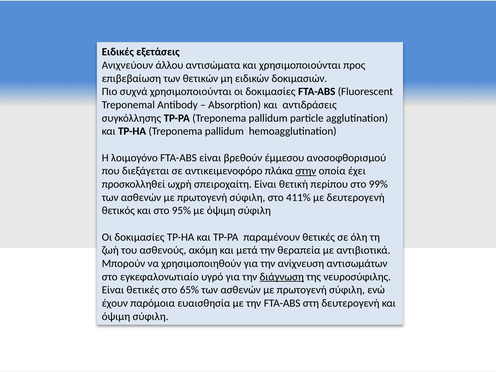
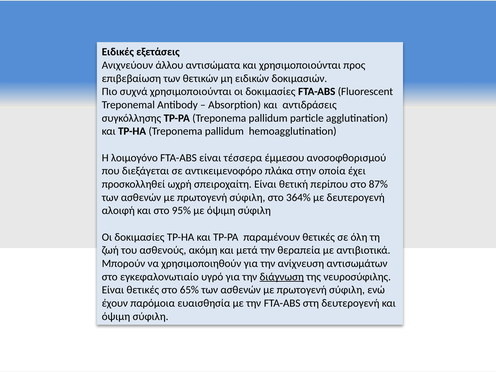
βρεθούν: βρεθούν -> τέσσερα
στην underline: present -> none
99%: 99% -> 87%
411%: 411% -> 364%
θετικός: θετικός -> αλοιφή
